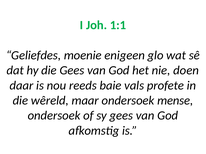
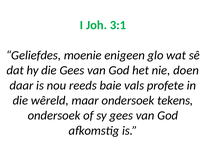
1:1: 1:1 -> 3:1
mense: mense -> tekens
